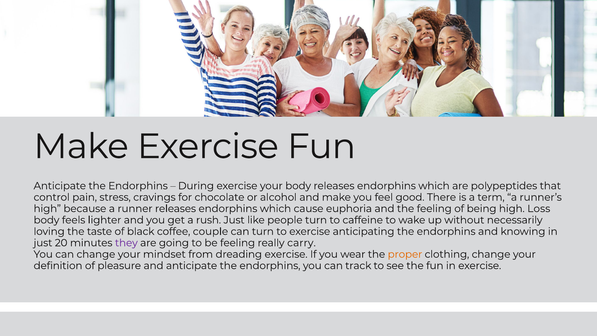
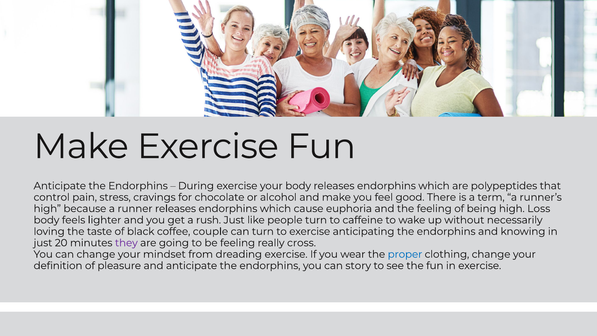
carry: carry -> cross
proper colour: orange -> blue
track: track -> story
